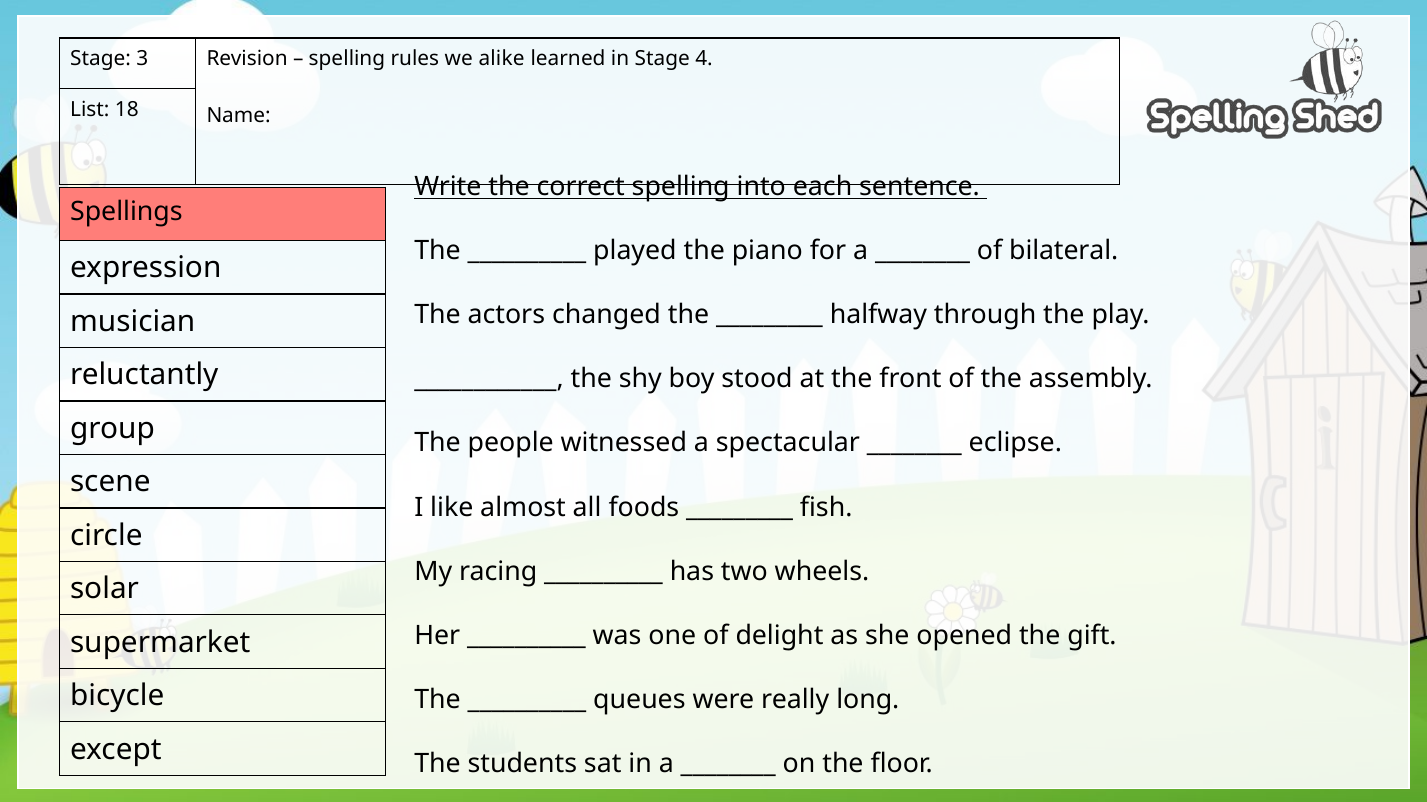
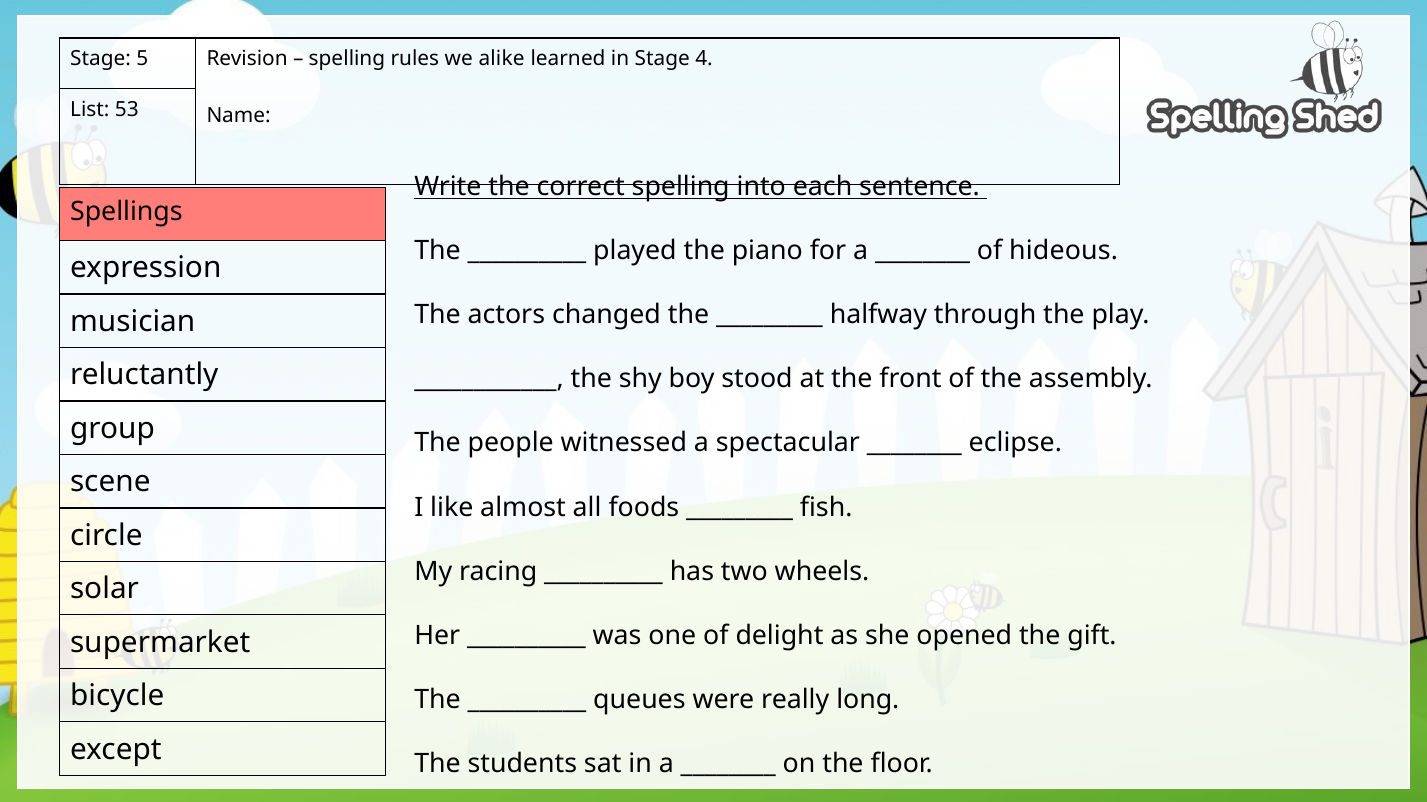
3: 3 -> 5
18: 18 -> 53
bilateral: bilateral -> hideous
